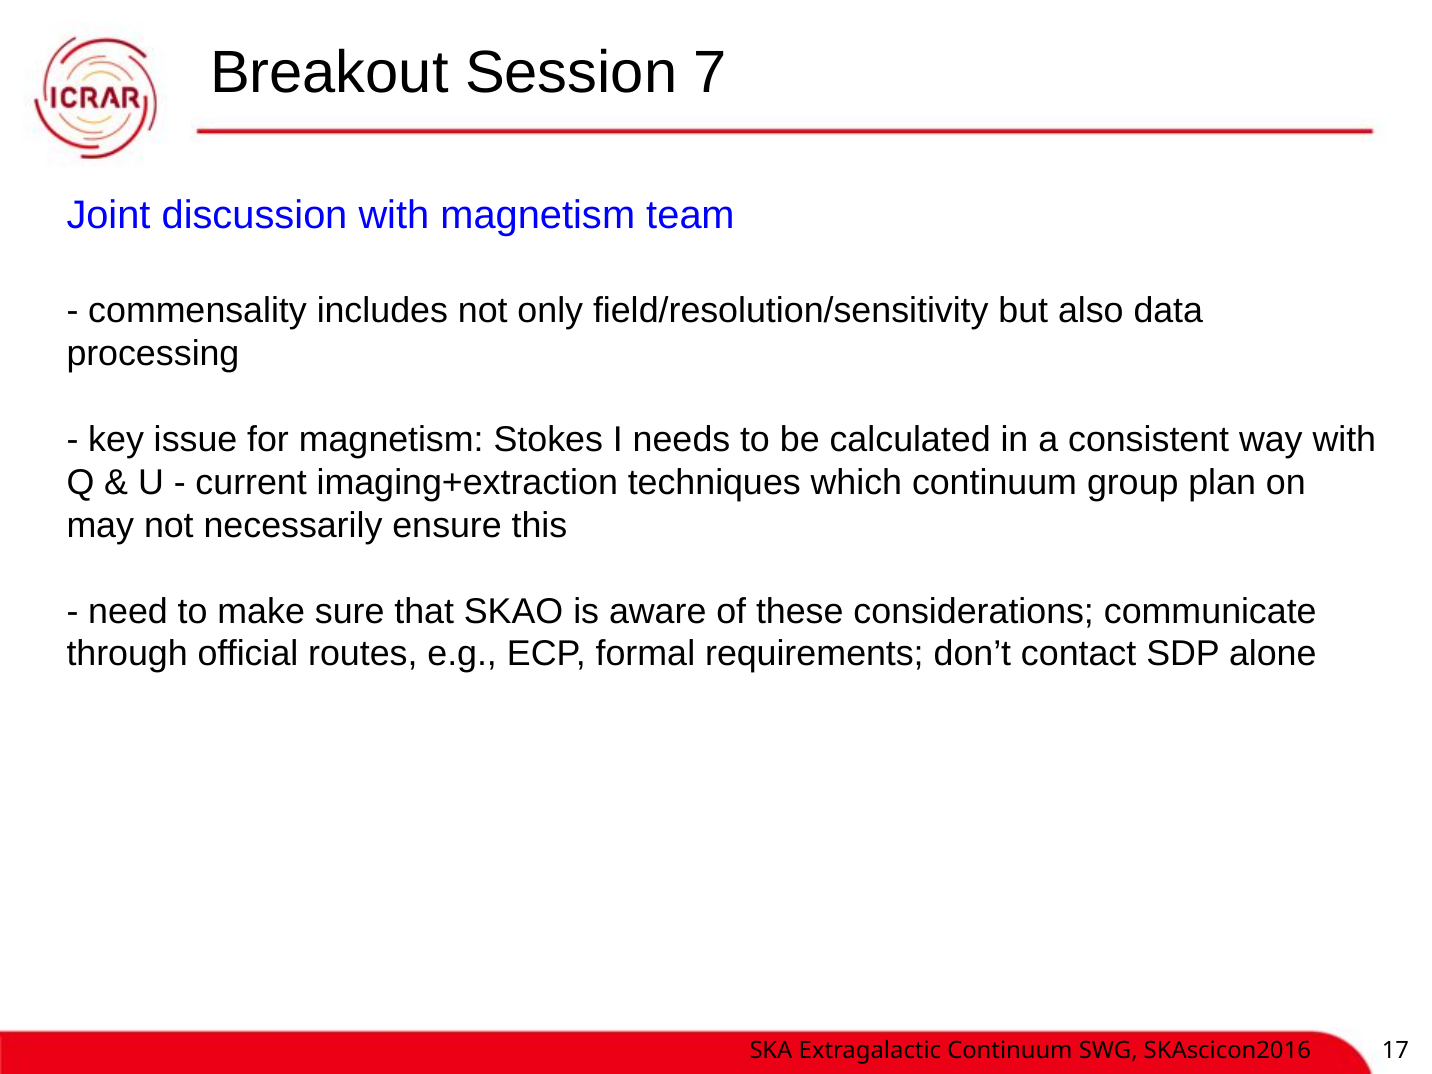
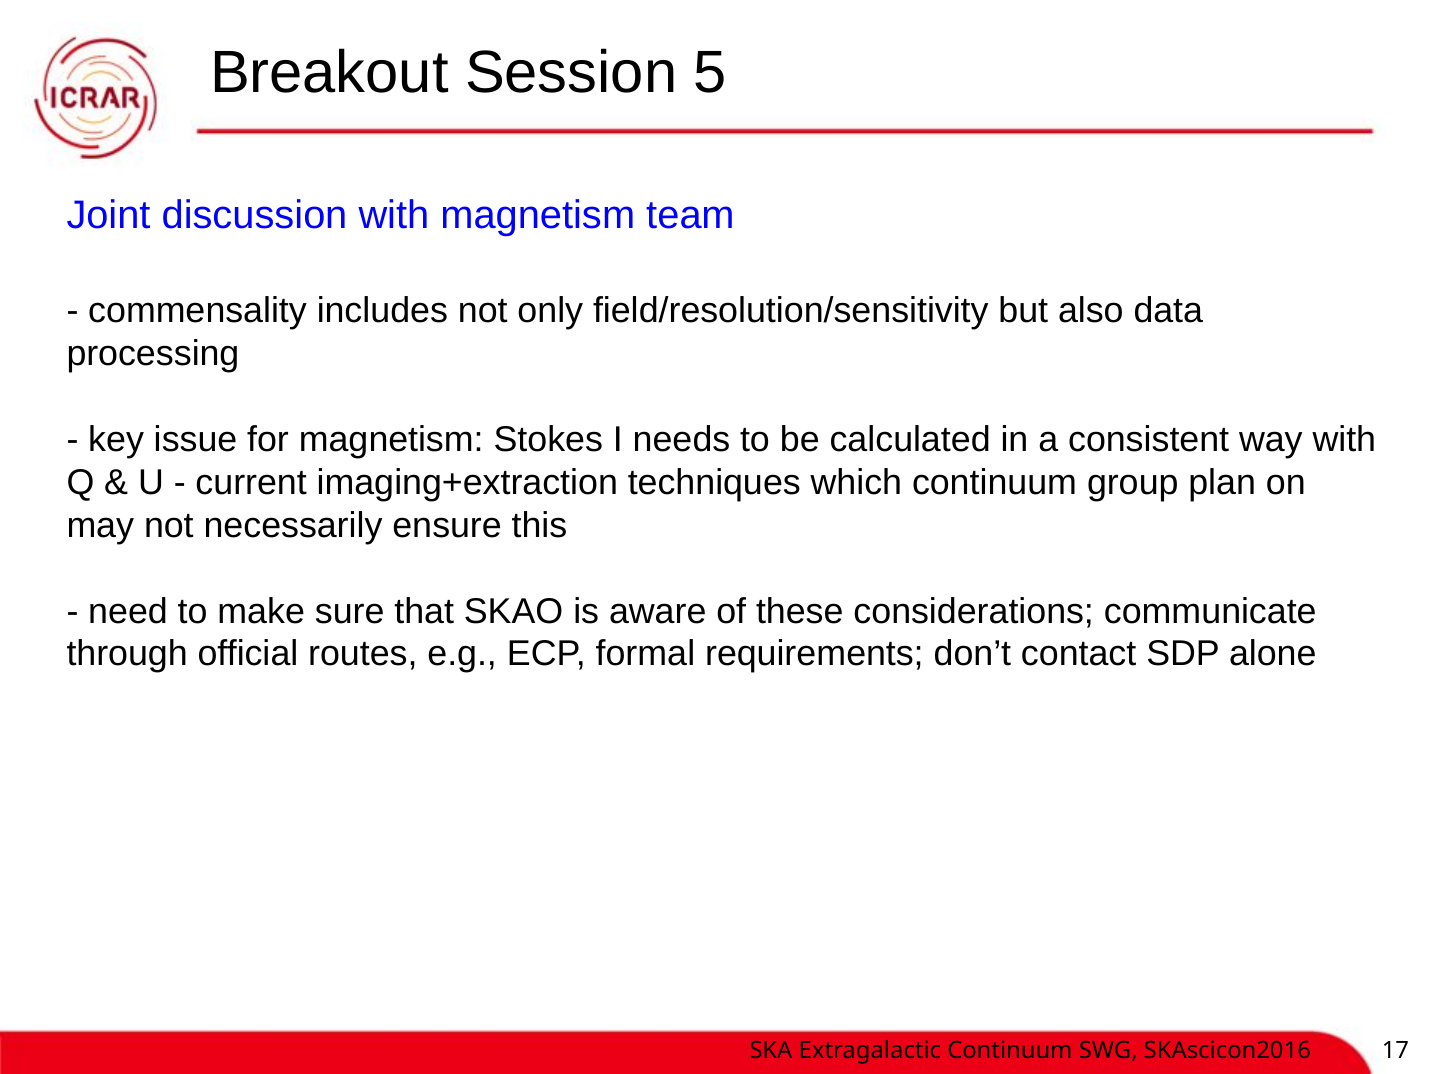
7: 7 -> 5
